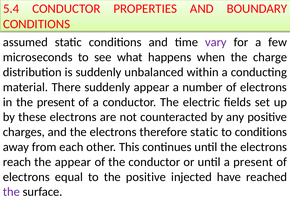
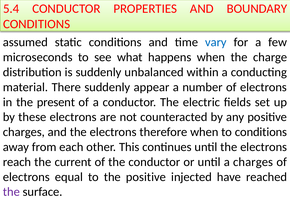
vary colour: purple -> blue
therefore static: static -> when
the appear: appear -> current
a present: present -> charges
